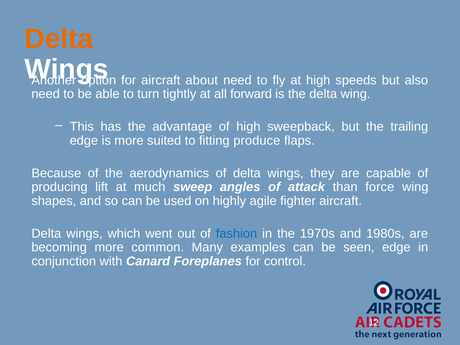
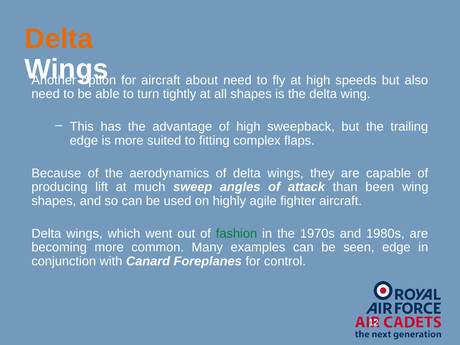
all forward: forward -> shapes
produce: produce -> complex
force: force -> been
fashion colour: blue -> green
